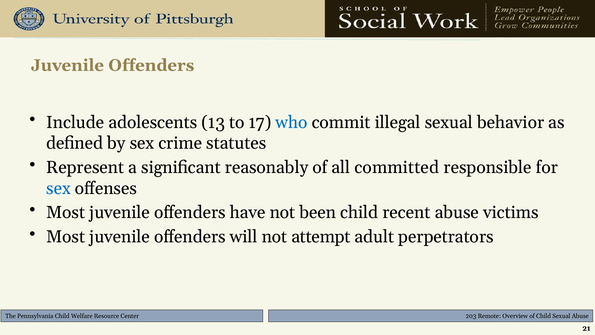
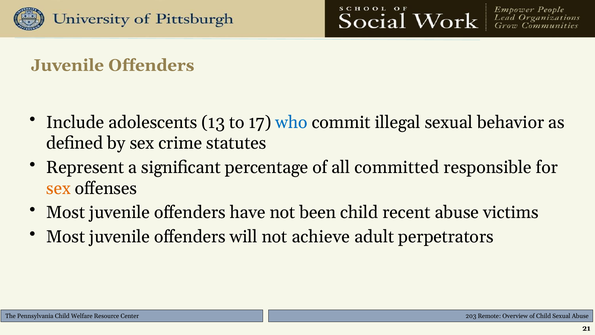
reasonably: reasonably -> percentage
sex at (59, 188) colour: blue -> orange
attempt: attempt -> achieve
